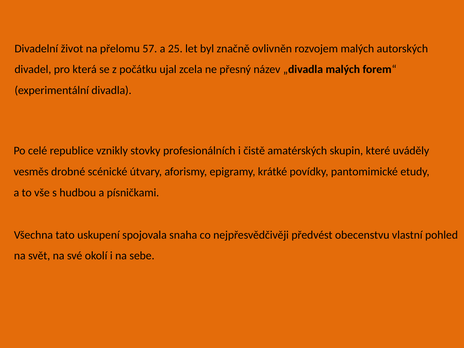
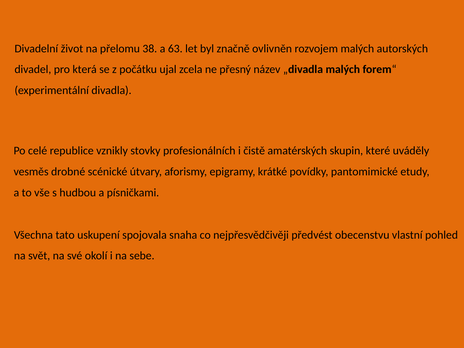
57: 57 -> 38
25: 25 -> 63
